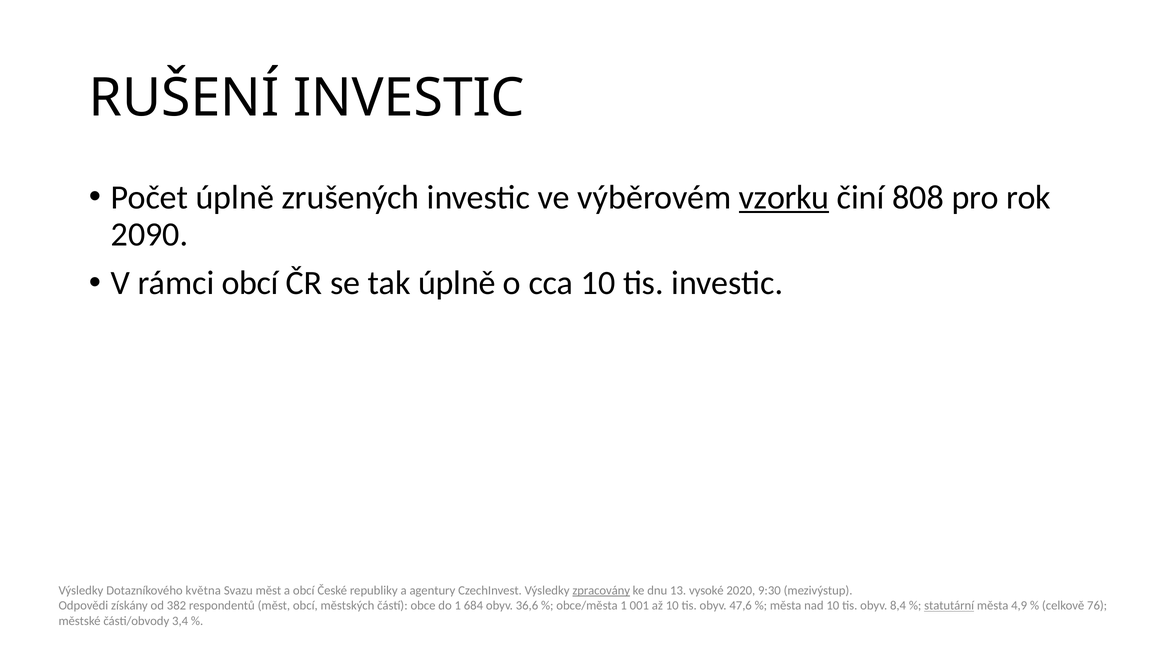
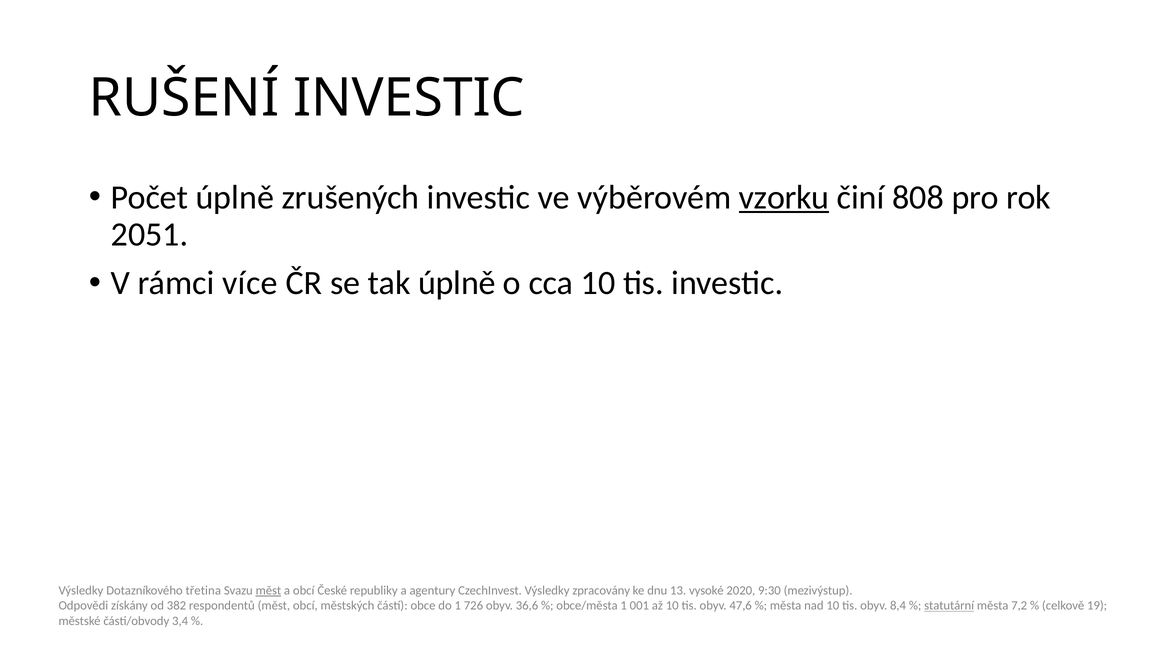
2090: 2090 -> 2051
rámci obcí: obcí -> více
května: května -> třetina
měst at (268, 590) underline: none -> present
zpracovány underline: present -> none
684: 684 -> 726
4,9: 4,9 -> 7,2
76: 76 -> 19
